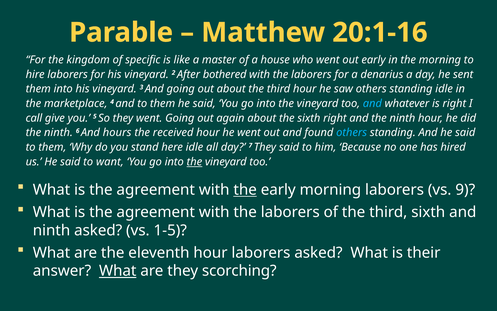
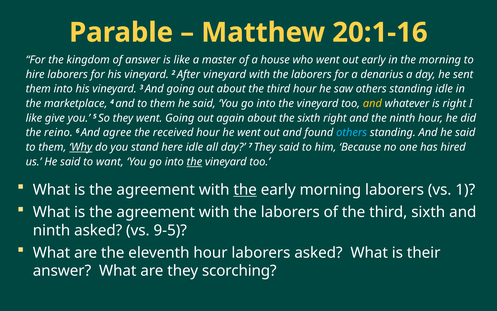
of specific: specific -> answer
After bothered: bothered -> vineyard
and at (372, 103) colour: light blue -> yellow
call at (34, 118): call -> like
ninth at (58, 132): ninth -> reino
hours: hours -> agree
Why underline: none -> present
9: 9 -> 1
1-5: 1-5 -> 9-5
What at (118, 271) underline: present -> none
